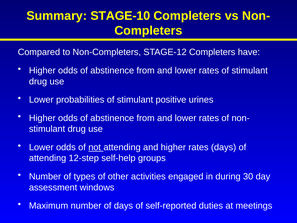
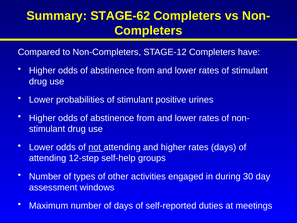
STAGE-10: STAGE-10 -> STAGE-62
